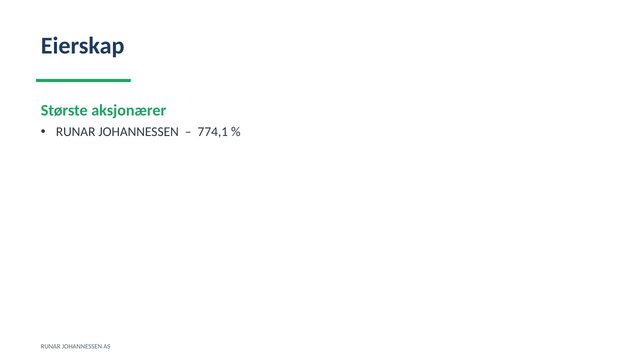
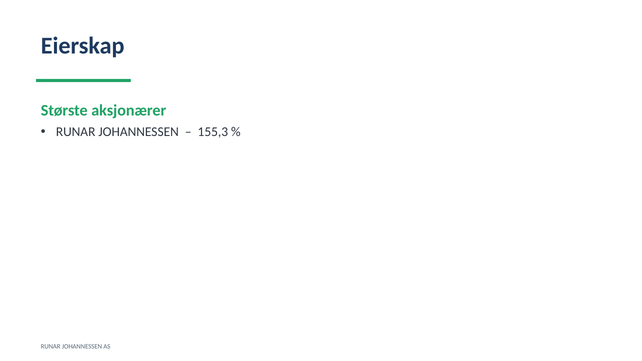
774,1: 774,1 -> 155,3
